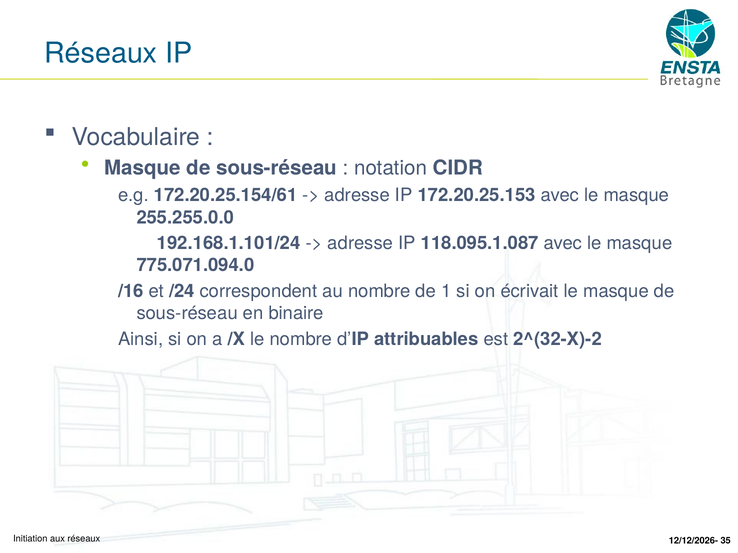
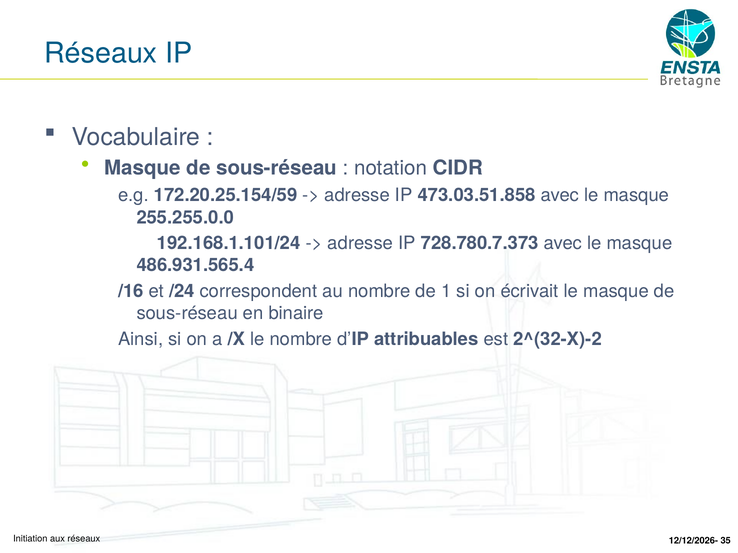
172.20.25.154/61: 172.20.25.154/61 -> 172.20.25.154/59
172.20.25.153: 172.20.25.153 -> 473.03.51.858
118.095.1.087: 118.095.1.087 -> 728.780.7.373
775.071.094.0: 775.071.094.0 -> 486.931.565.4
